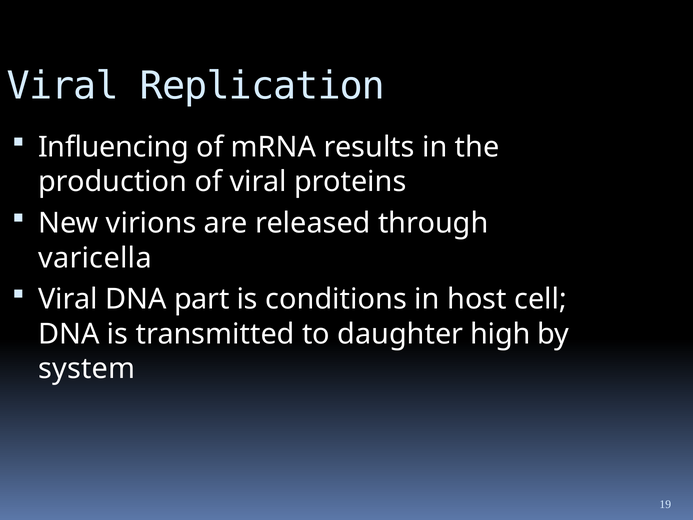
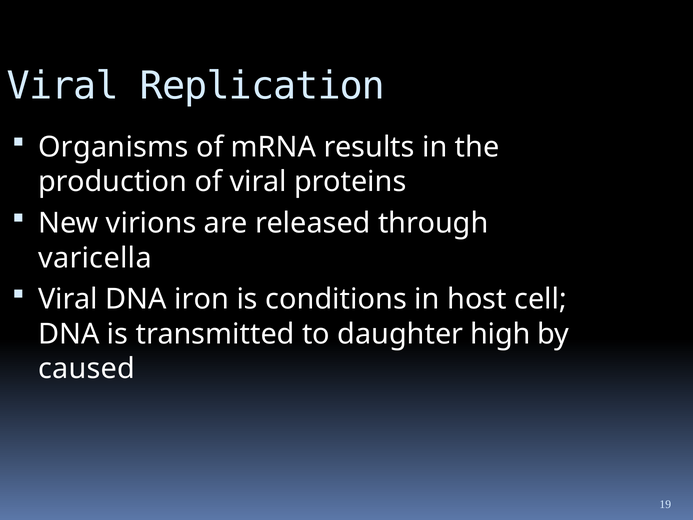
Influencing: Influencing -> Organisms
part: part -> iron
system: system -> caused
